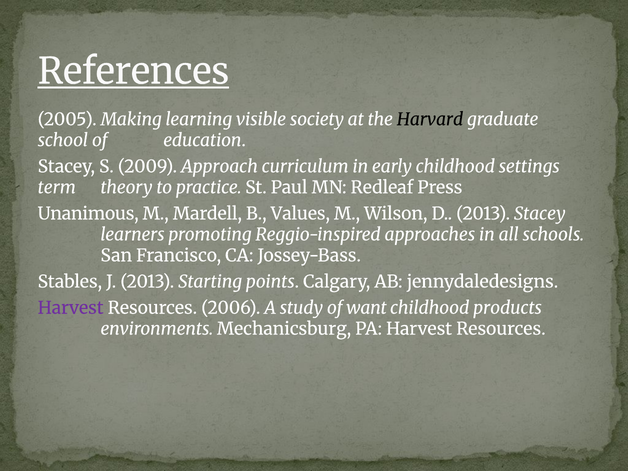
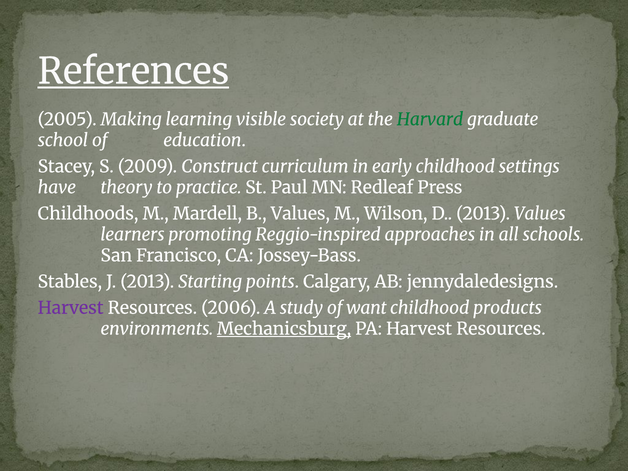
Harvard colour: black -> green
Approach: Approach -> Construct
term: term -> have
Unanimous: Unanimous -> Childhoods
2013 Stacey: Stacey -> Values
Mechanicsburg underline: none -> present
